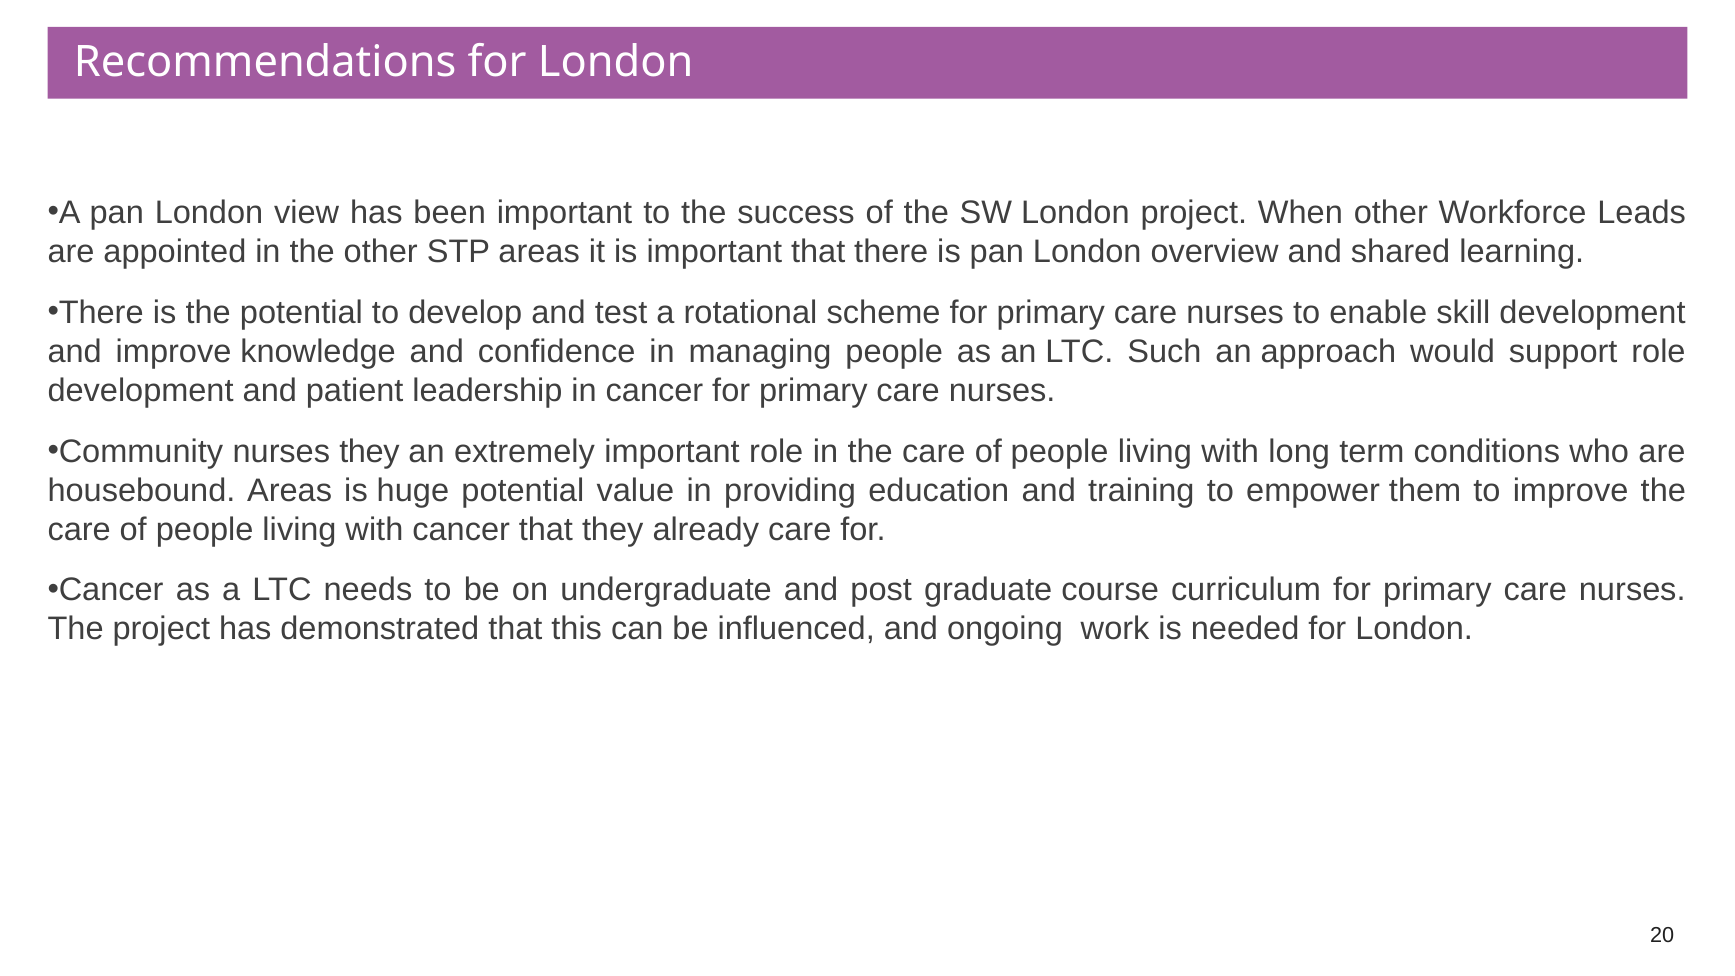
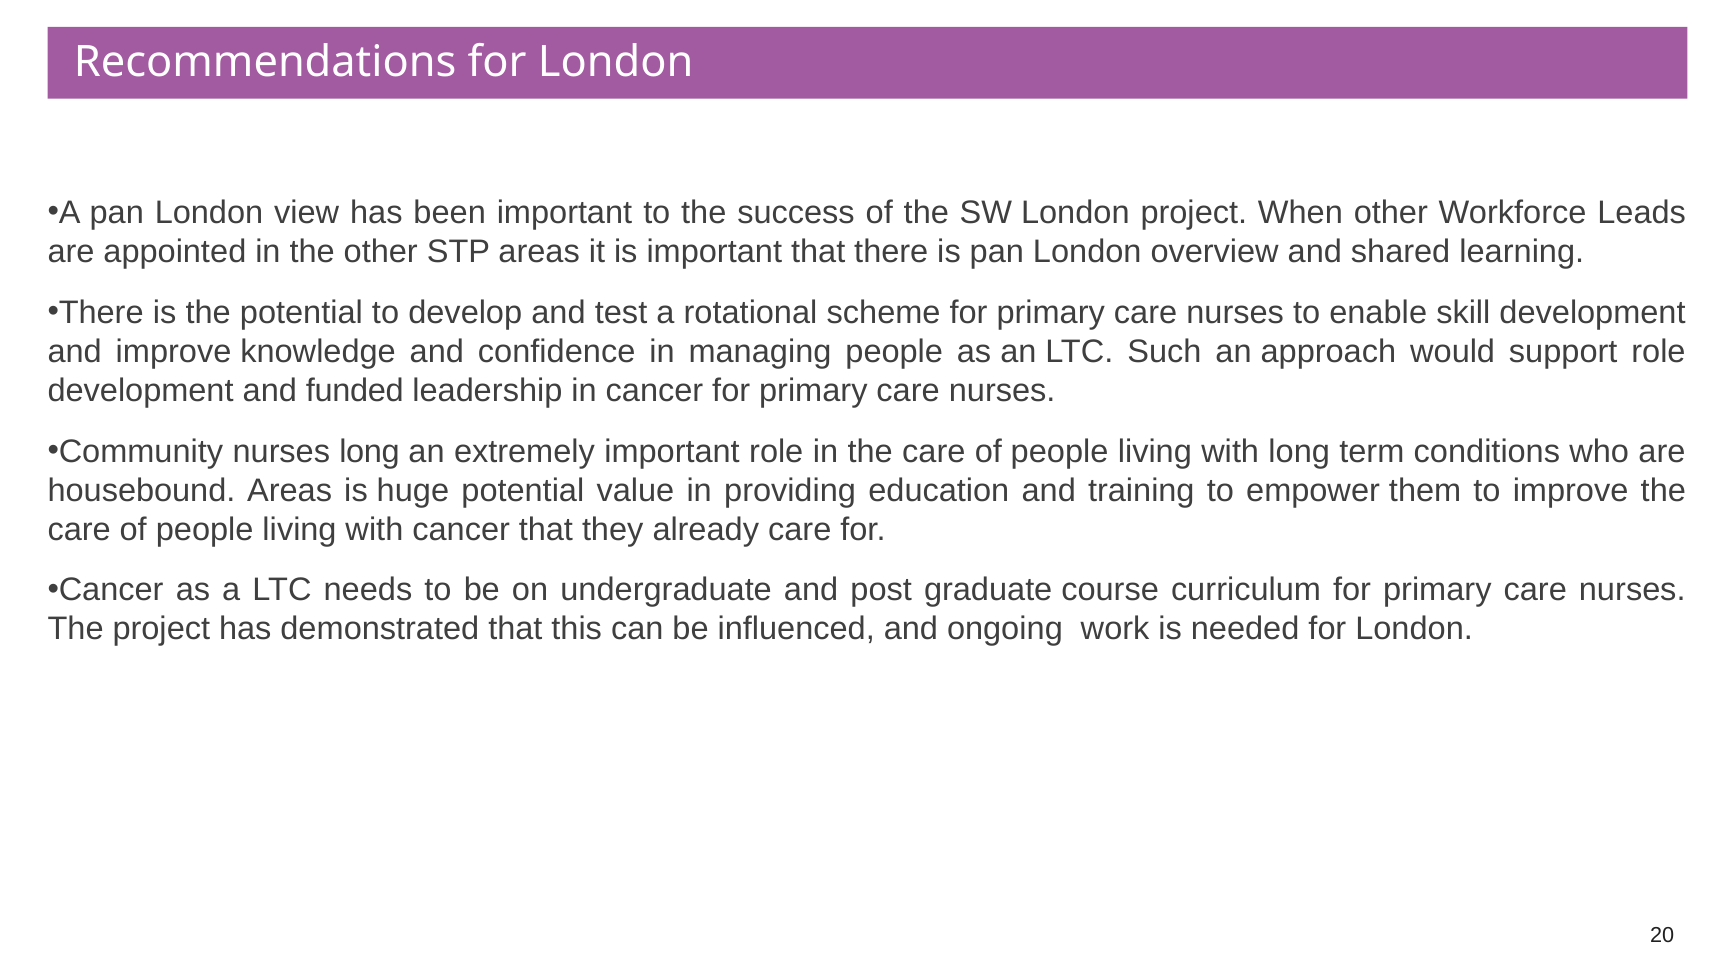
patient: patient -> funded
nurses they: they -> long
